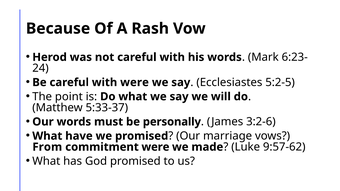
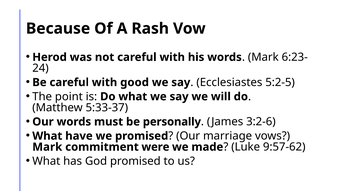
with were: were -> good
From at (47, 147): From -> Mark
